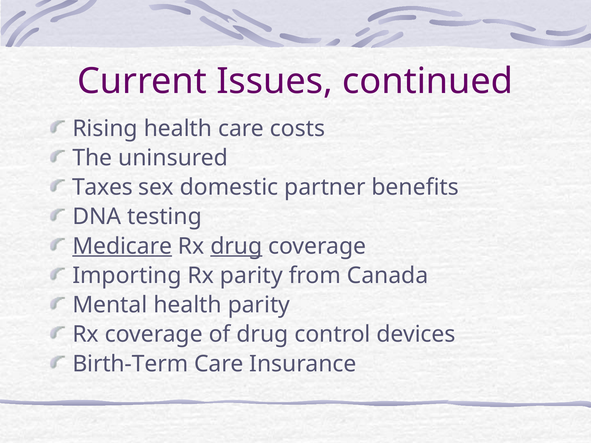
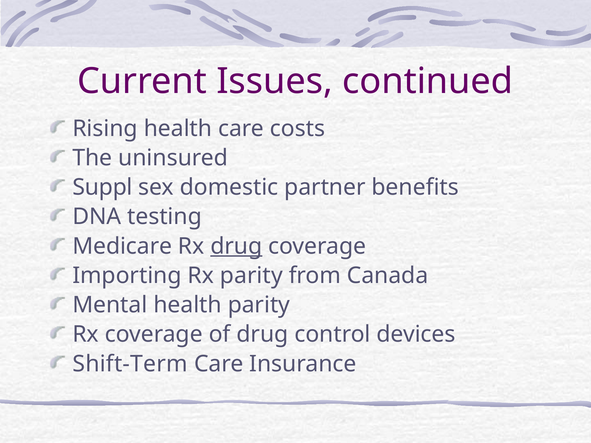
Taxes: Taxes -> Suppl
Medicare underline: present -> none
Birth-Term: Birth-Term -> Shift-Term
